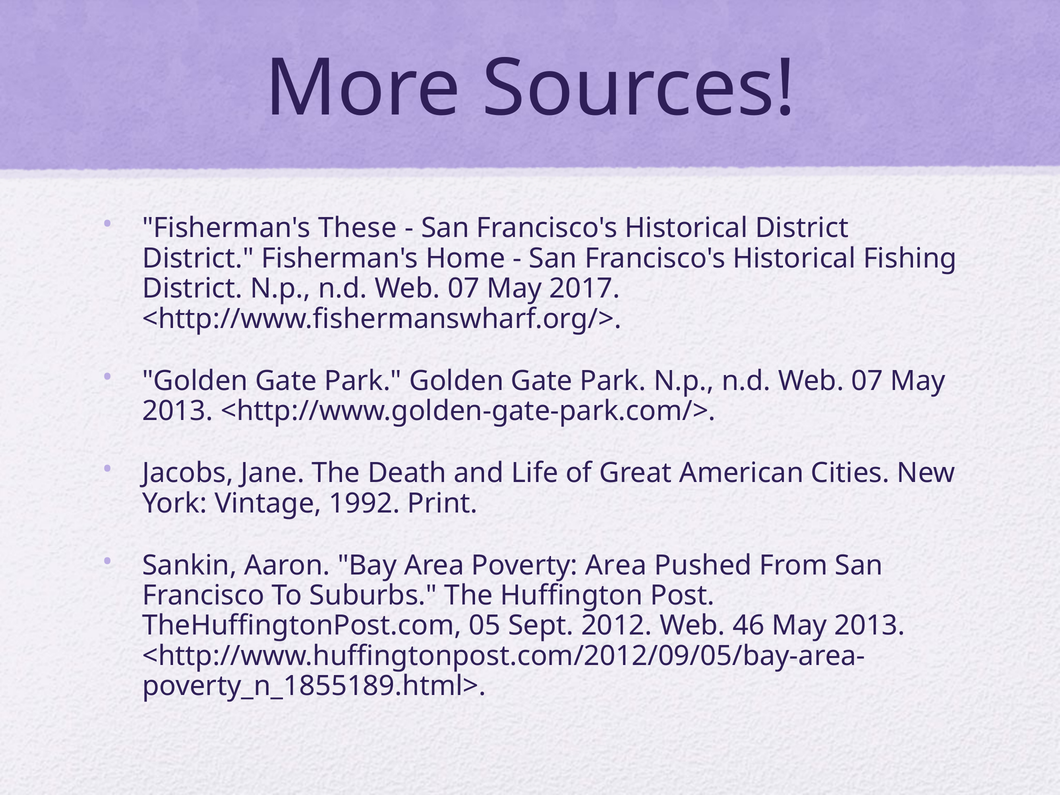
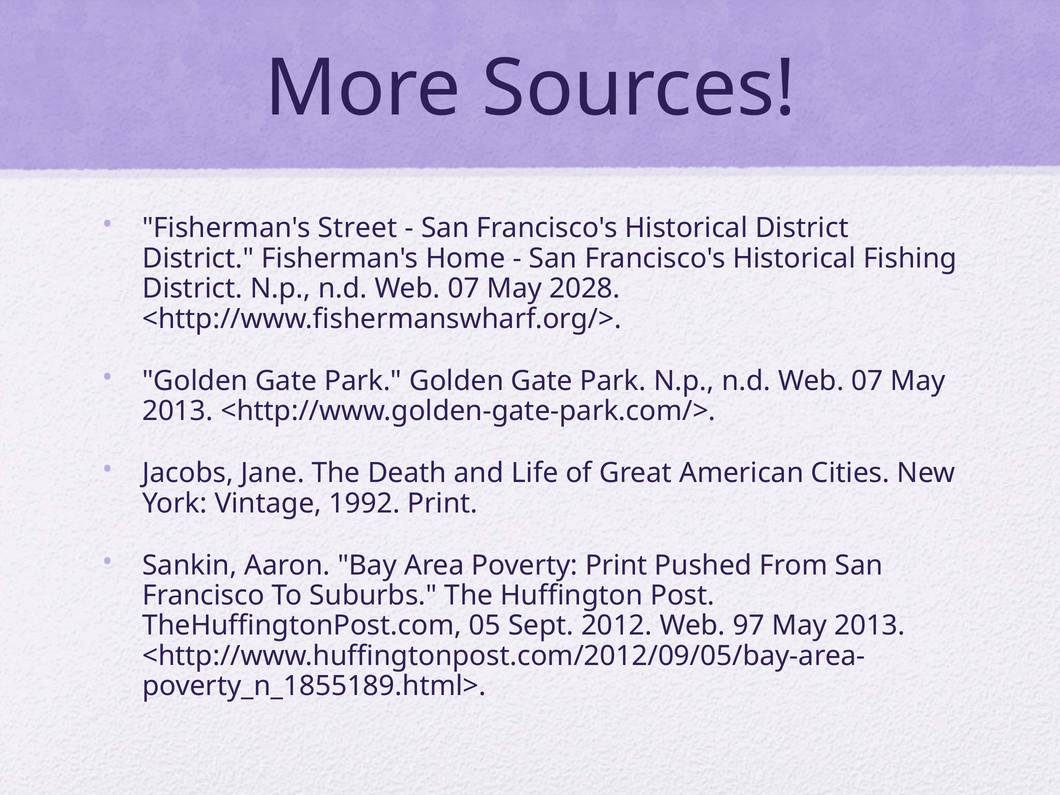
These: These -> Street
2017: 2017 -> 2028
Poverty Area: Area -> Print
46: 46 -> 97
